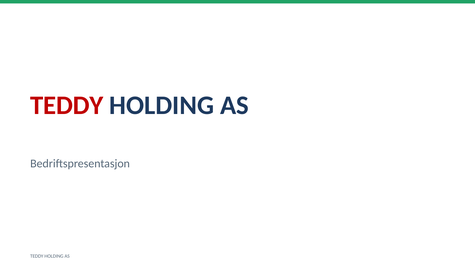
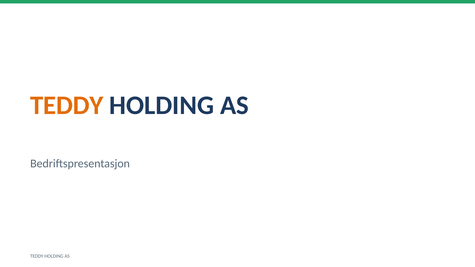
TEDDY at (67, 105) colour: red -> orange
